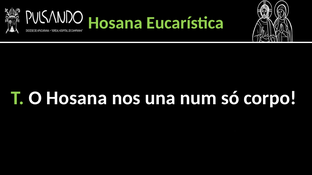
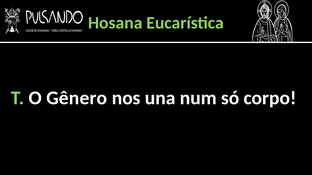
O Hosana: Hosana -> Gênero
